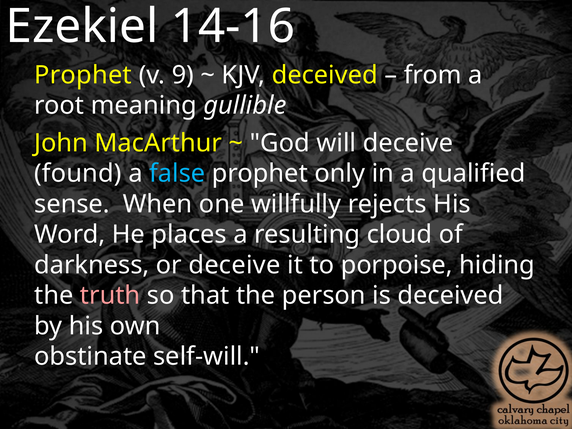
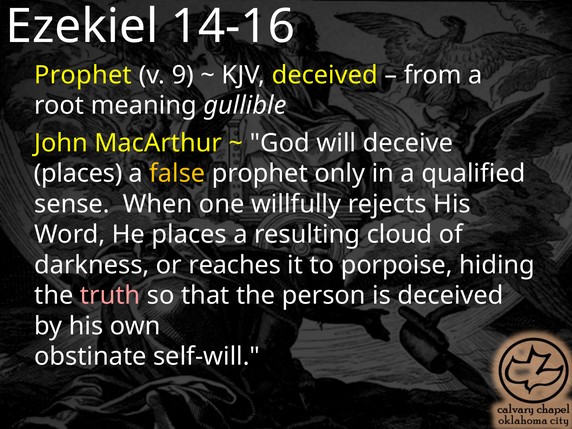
found at (78, 174): found -> places
false colour: light blue -> yellow
or deceive: deceive -> reaches
